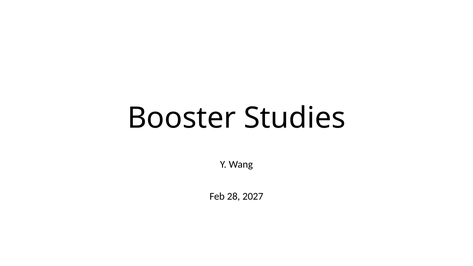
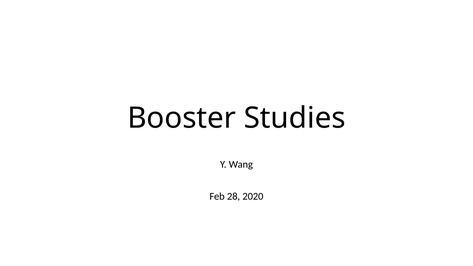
2027: 2027 -> 2020
